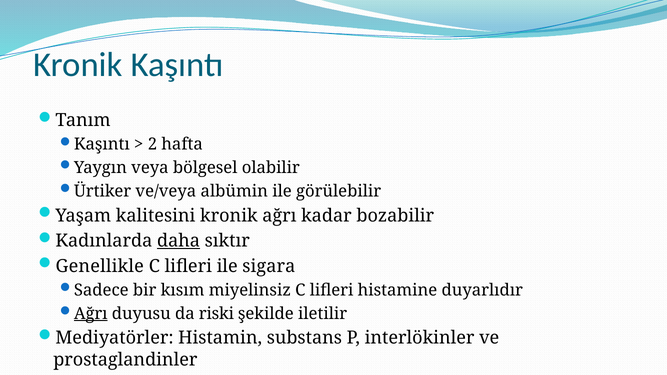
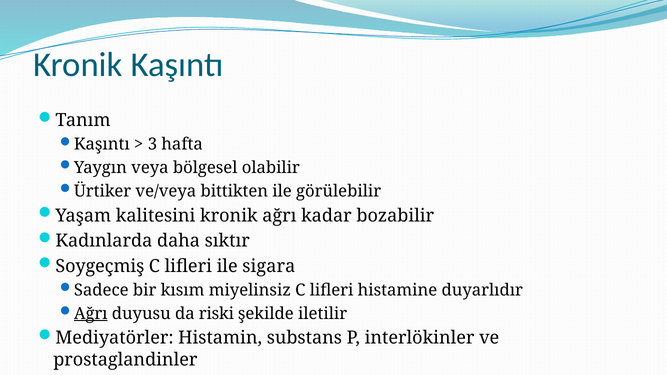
2: 2 -> 3
albümin: albümin -> bittikten
daha underline: present -> none
Genellikle: Genellikle -> Soygeçmiş
